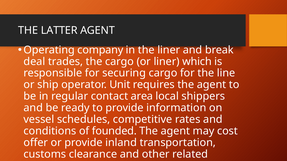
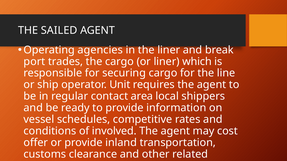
LATTER: LATTER -> SAILED
company: company -> agencies
deal: deal -> port
founded: founded -> involved
